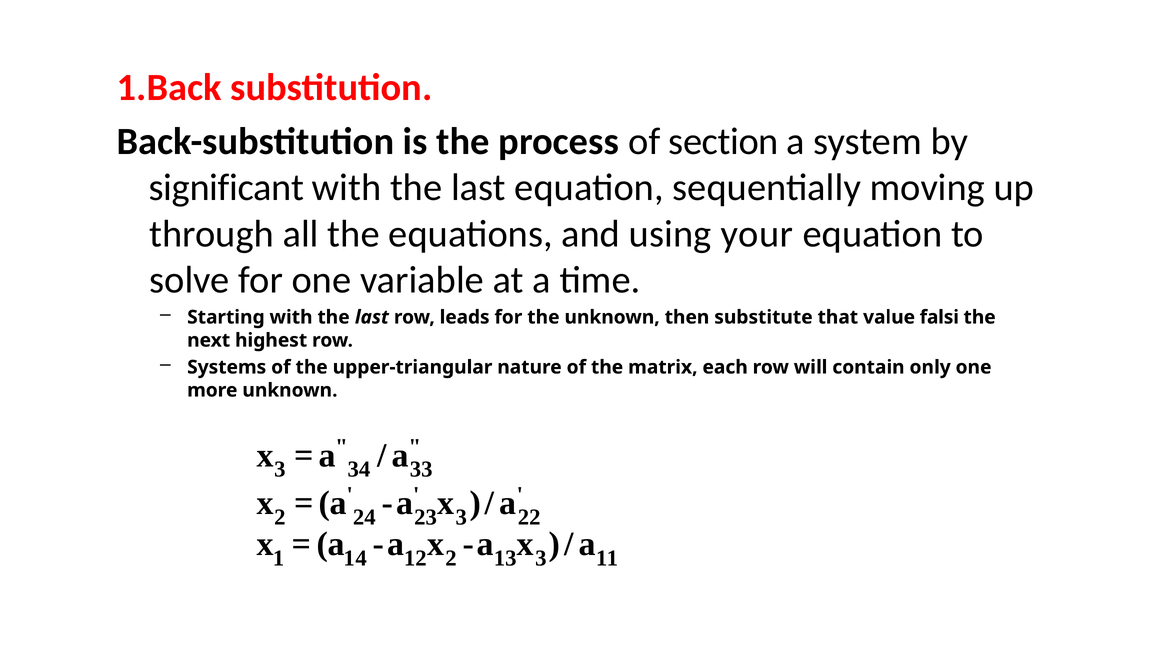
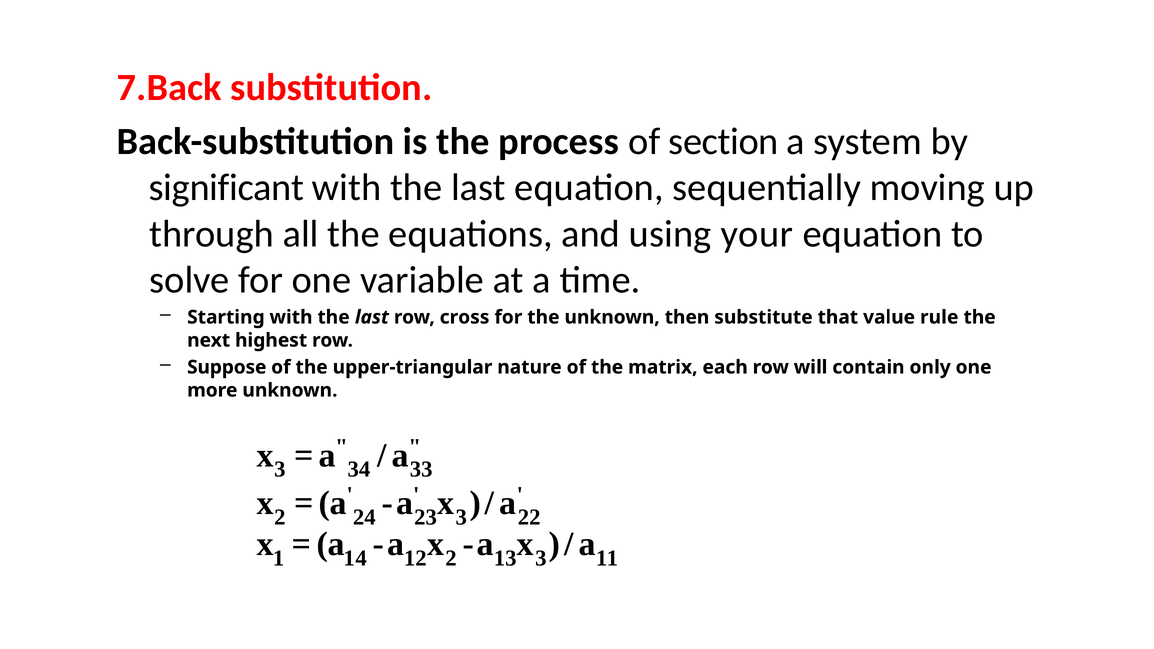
1.Back: 1.Back -> 7.Back
leads: leads -> cross
falsi: falsi -> rule
Systems: Systems -> Suppose
